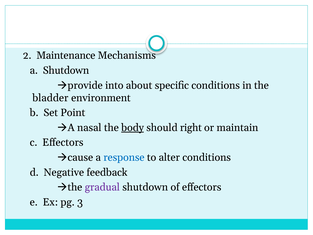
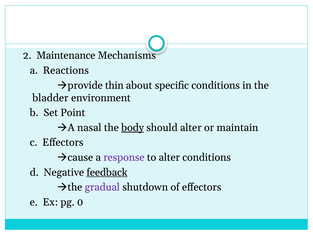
a Shutdown: Shutdown -> Reactions
into: into -> thin
should right: right -> alter
response colour: blue -> purple
feedback underline: none -> present
3: 3 -> 0
